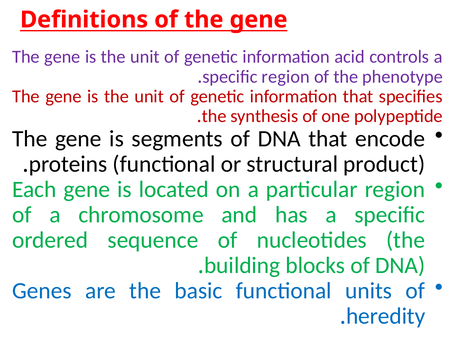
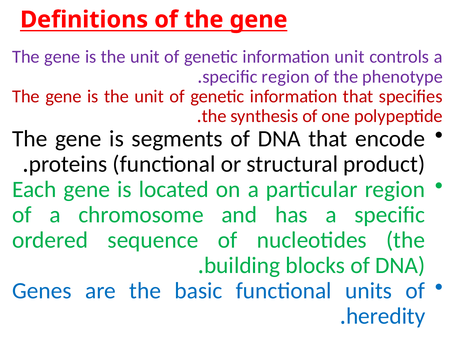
information acid: acid -> unit
